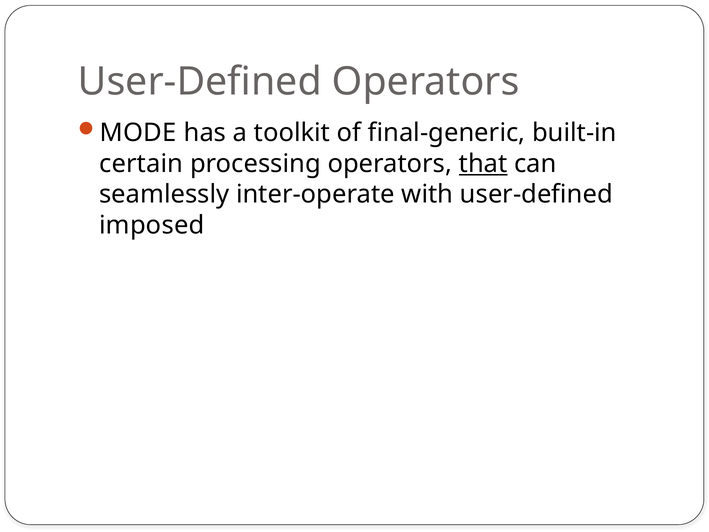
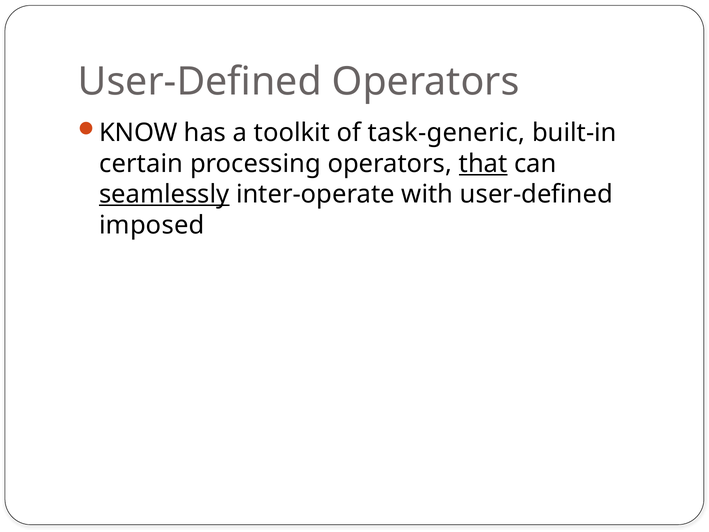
MODE: MODE -> KNOW
final-generic: final-generic -> task-generic
seamlessly underline: none -> present
